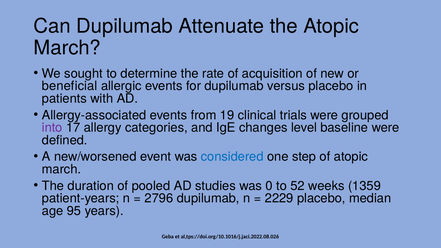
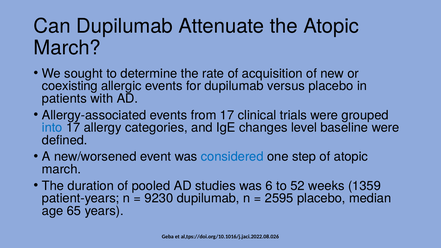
beneficial: beneficial -> coexisting
from 19: 19 -> 17
into colour: purple -> blue
0: 0 -> 6
2796: 2796 -> 9230
2229: 2229 -> 2595
95: 95 -> 65
